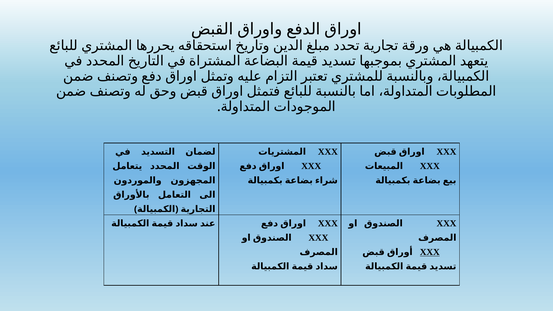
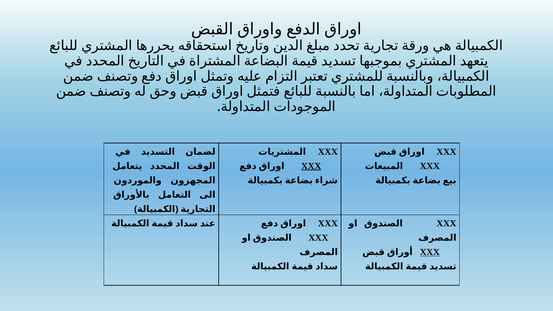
XXX at (311, 166) underline: none -> present
